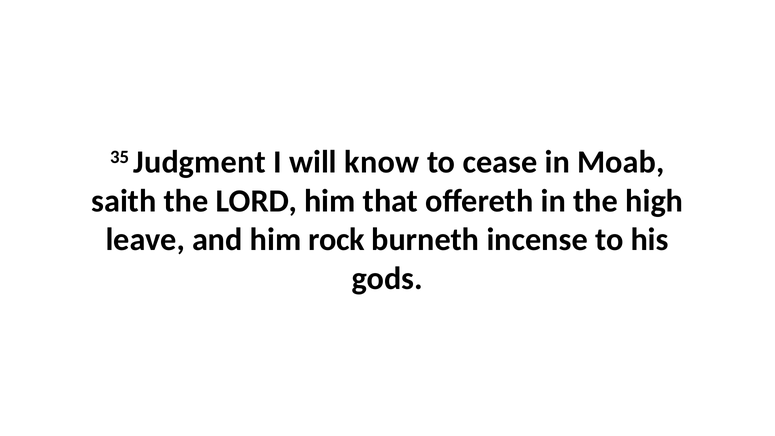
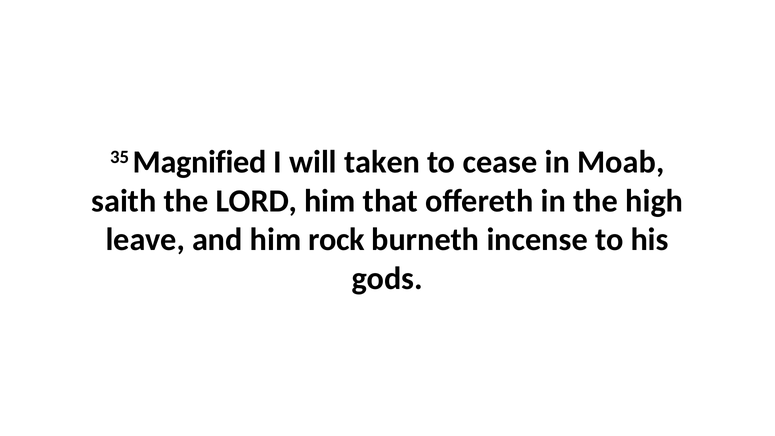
Judgment: Judgment -> Magnified
know: know -> taken
